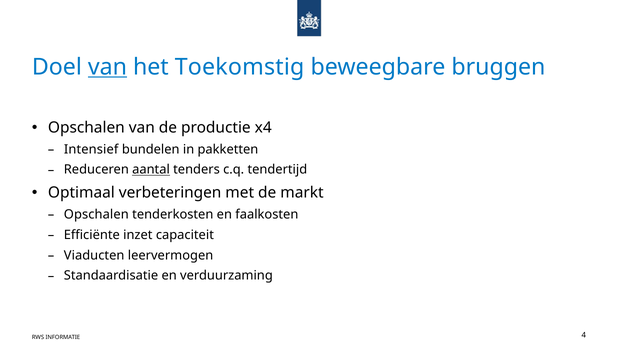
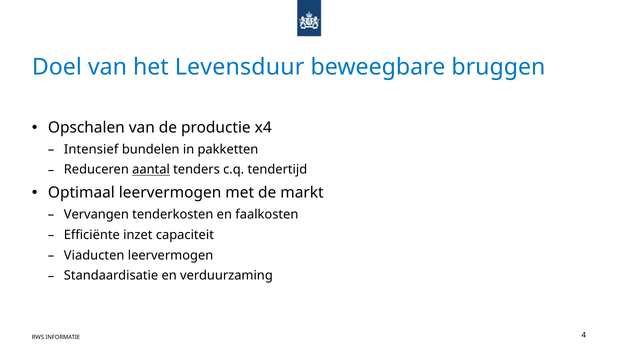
van at (107, 67) underline: present -> none
Toekomstig: Toekomstig -> Levensduur
Optimaal verbeteringen: verbeteringen -> leervermogen
Opschalen at (96, 214): Opschalen -> Vervangen
